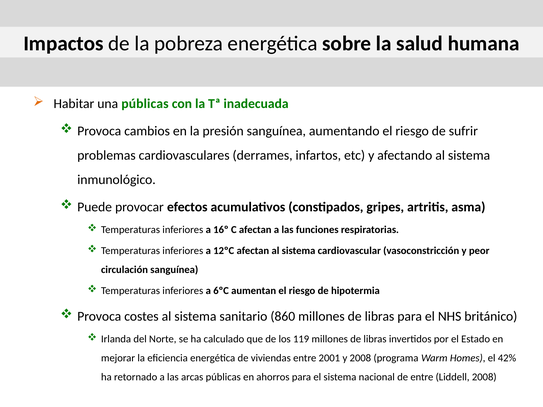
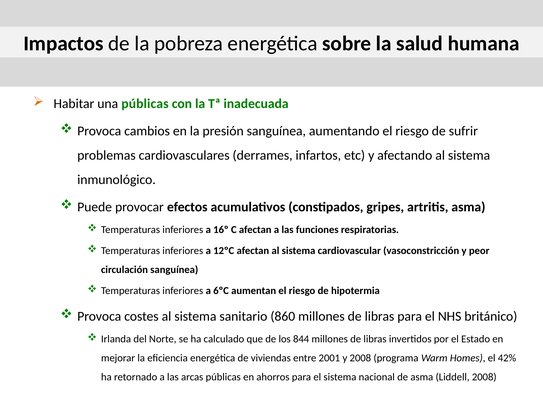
119: 119 -> 844
de entre: entre -> asma
